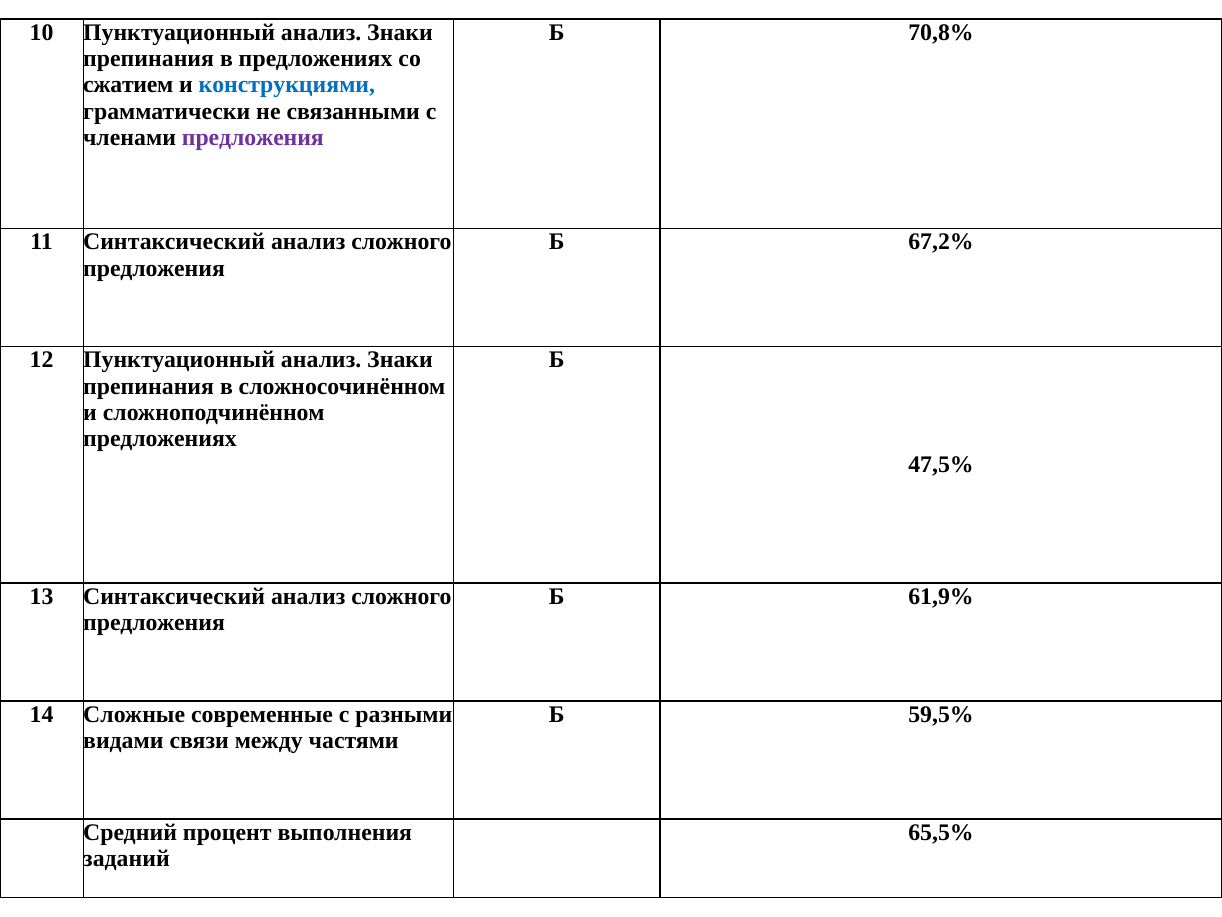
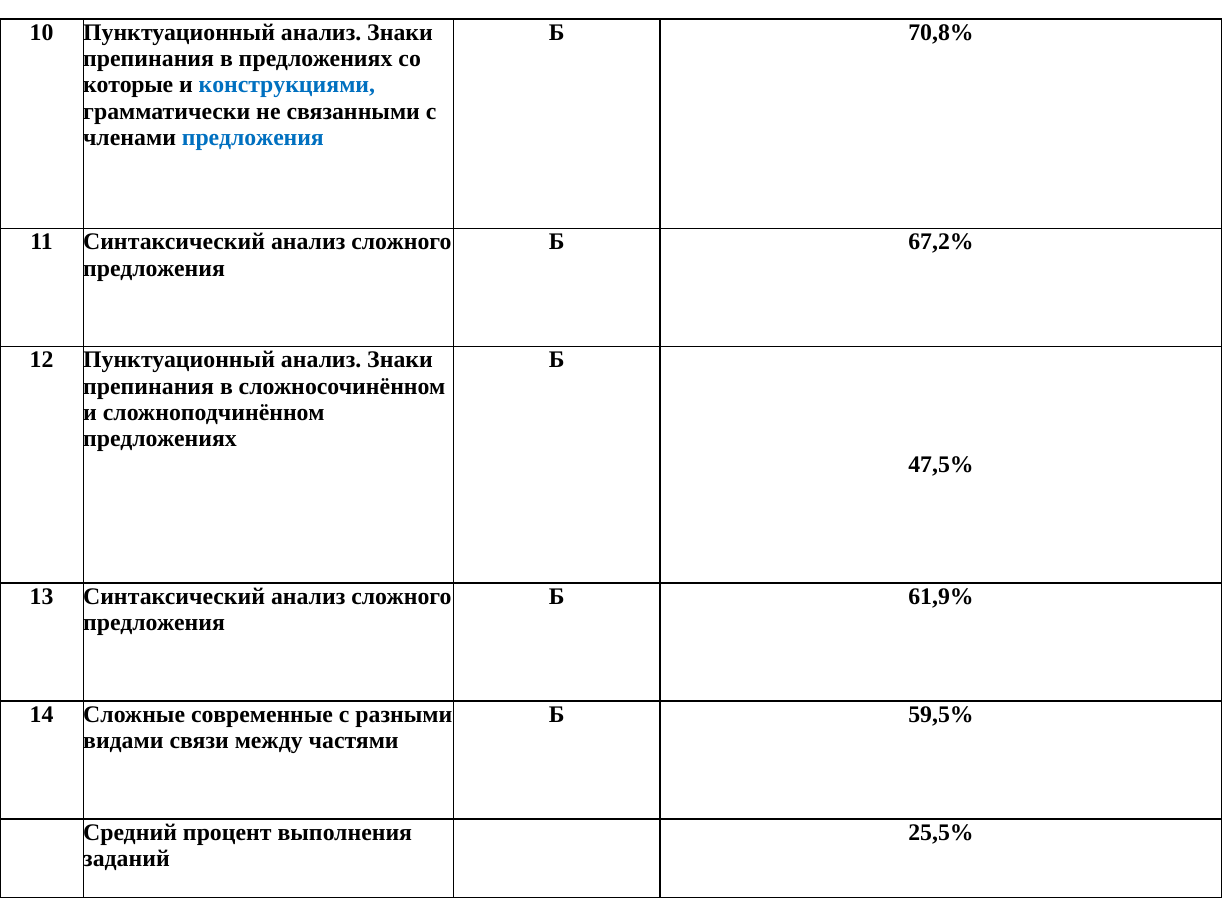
сжатием: сжатием -> которые
предложения at (253, 137) colour: purple -> blue
65,5%: 65,5% -> 25,5%
